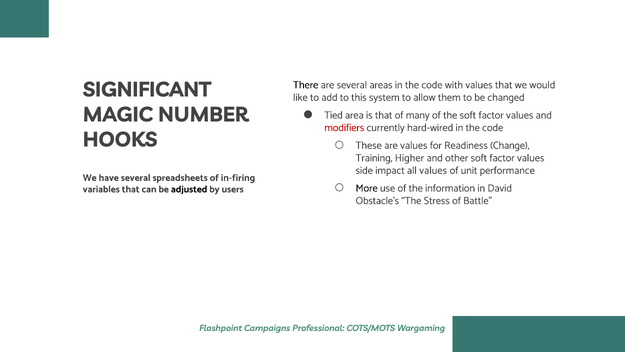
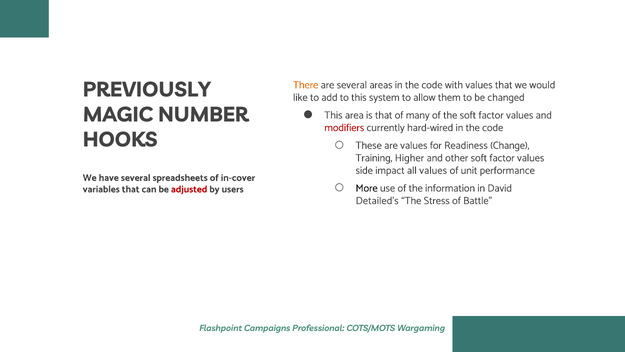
There colour: black -> orange
SIGNIFICANT: SIGNIFICANT -> PREVIOUSLY
Tied at (334, 115): Tied -> This
in-firing: in-firing -> in-cover
adjusted colour: black -> red
Obstacle’s: Obstacle’s -> Detailed’s
